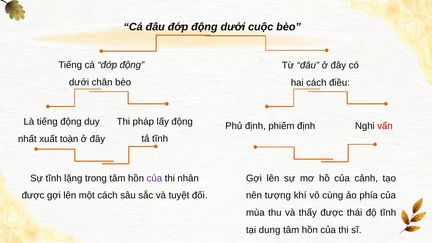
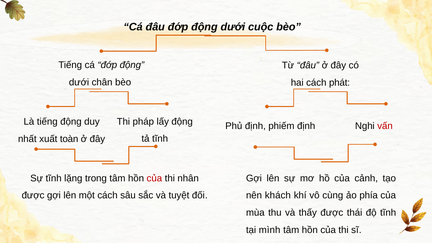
điều: điều -> phát
của at (154, 178) colour: purple -> red
tượng: tượng -> khách
dung: dung -> mình
